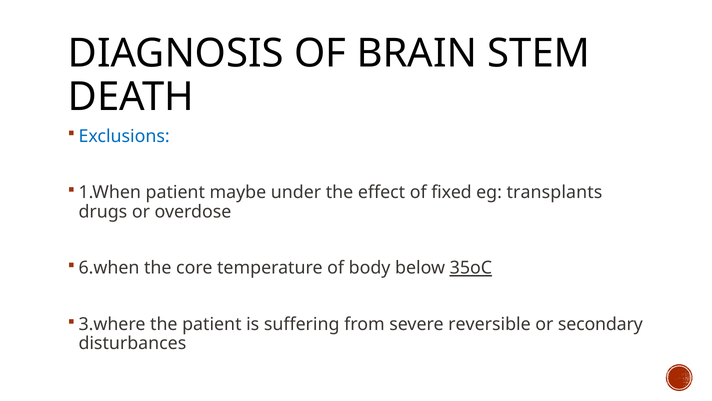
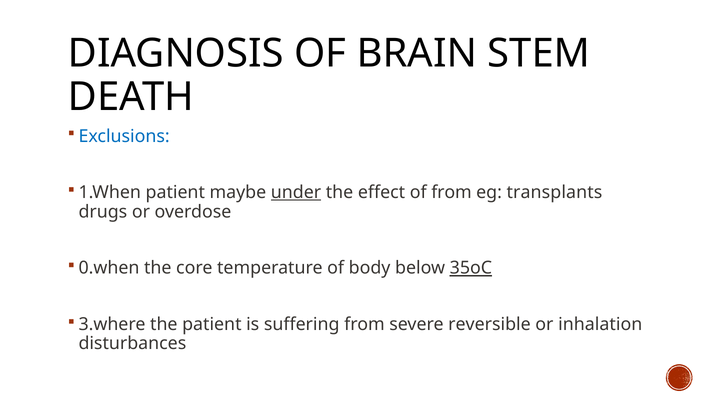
under underline: none -> present
of fixed: fixed -> from
6.when: 6.when -> 0.when
secondary: secondary -> inhalation
